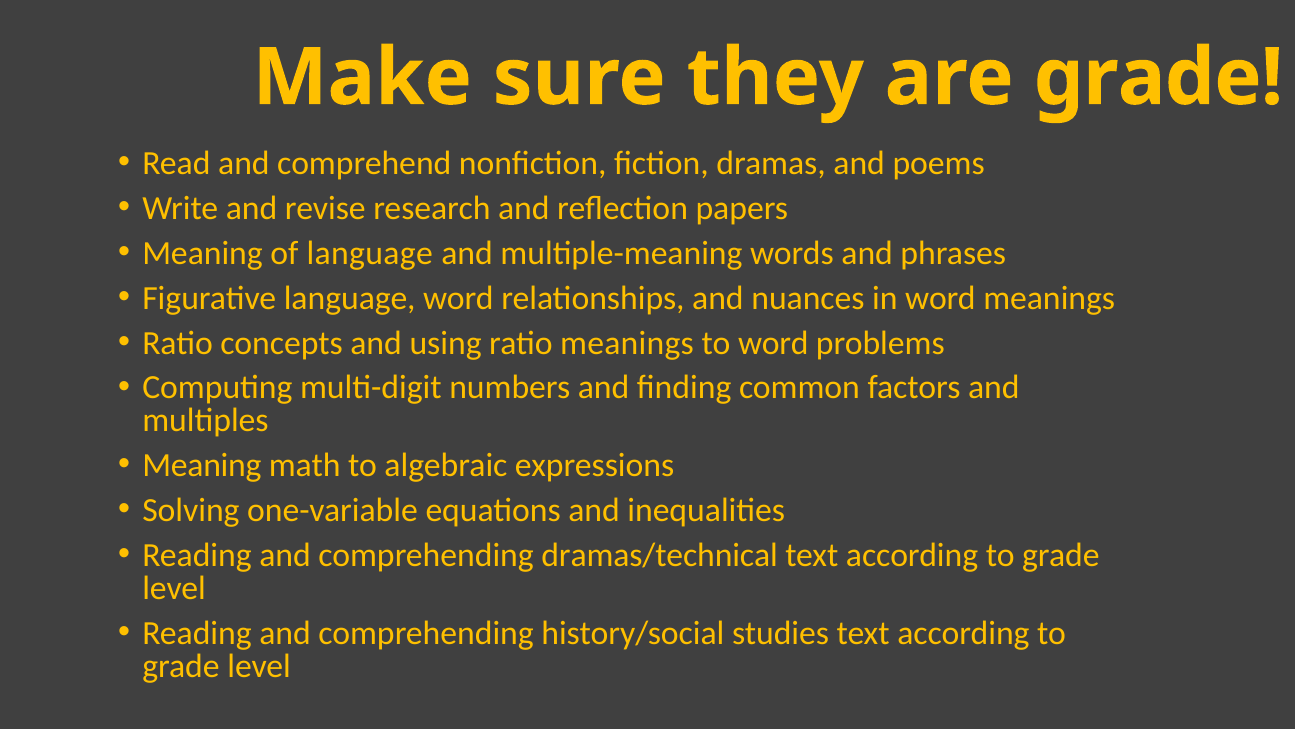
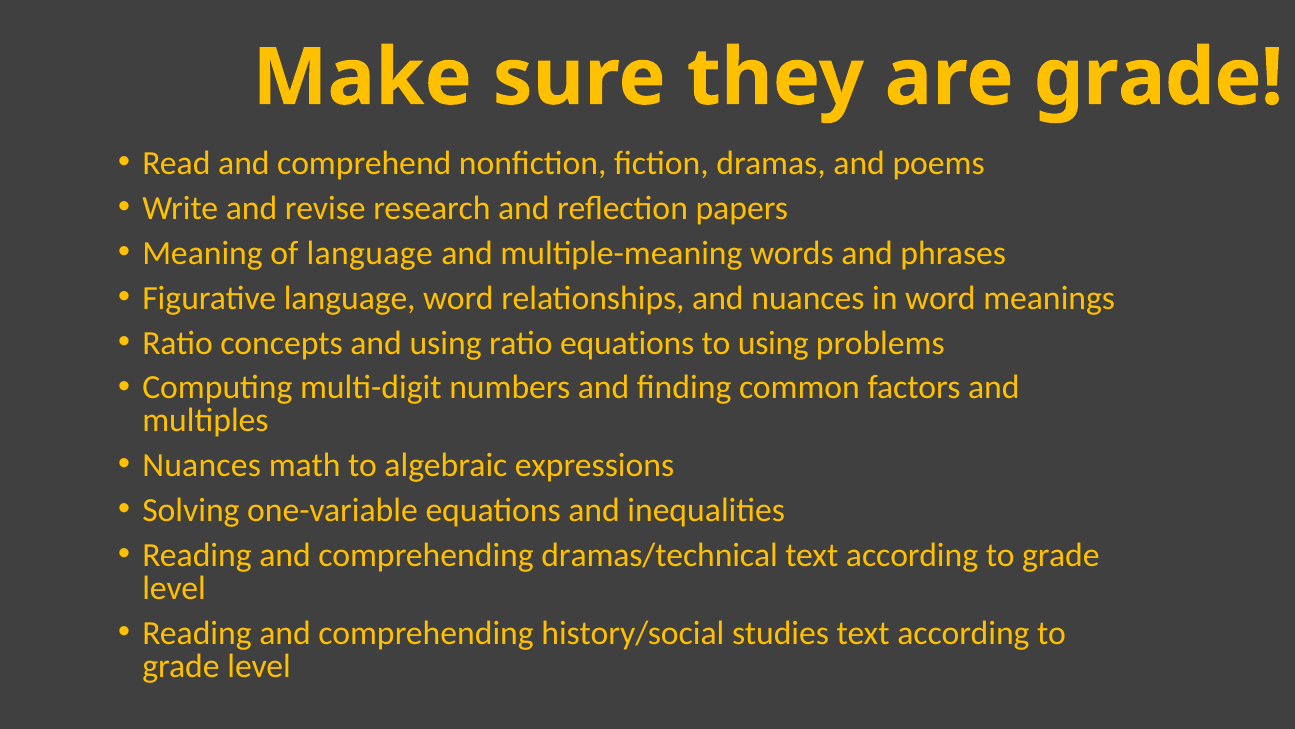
ratio meanings: meanings -> equations
to word: word -> using
Meaning at (202, 465): Meaning -> Nuances
